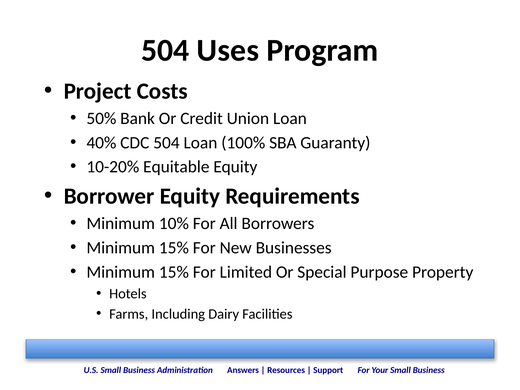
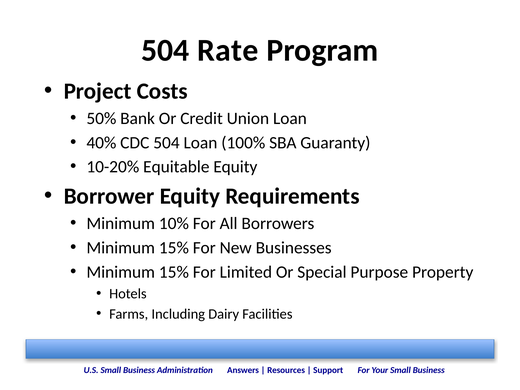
Uses: Uses -> Rate
